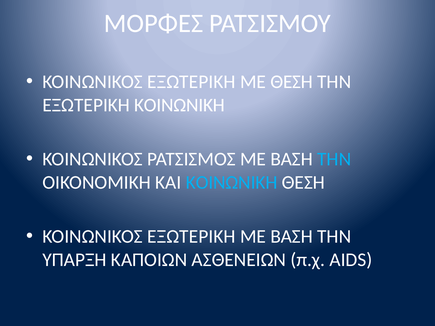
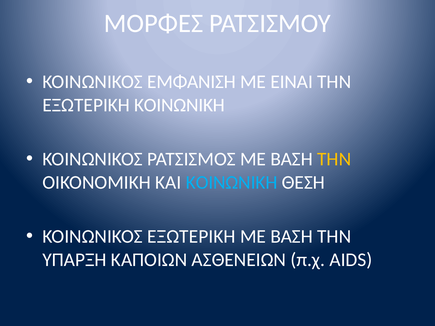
ΕΞΩΤΕΡΙΚΗ at (191, 82): ΕΞΩΤΕΡΙΚΗ -> ΕΜΦΑΝΙΣΗ
ΜΕ ΘΕΣΗ: ΘΕΣΗ -> ΕΙΝΑΙ
ΤΗΝ at (334, 159) colour: light blue -> yellow
